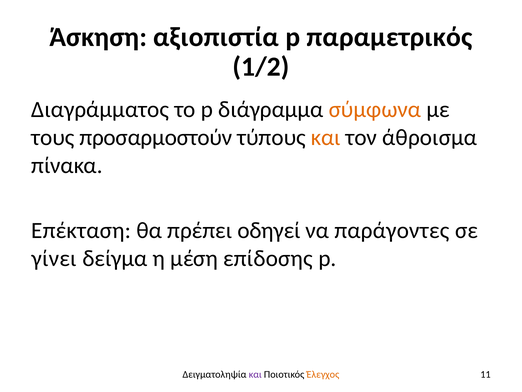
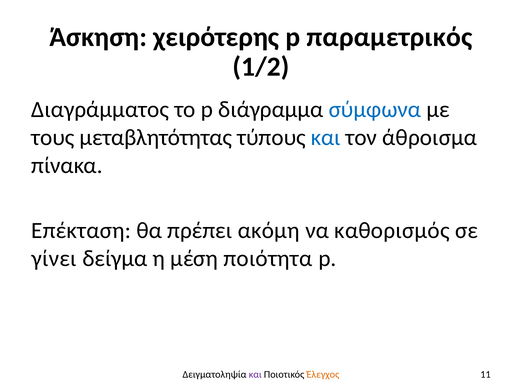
αξιοπιστία: αξιοπιστία -> χειρότερης
σύμφωνα colour: orange -> blue
προσαρμοστούν: προσαρμοστούν -> μεταβλητότητας
και at (326, 137) colour: orange -> blue
οδηγεί: οδηγεί -> ακόμη
παράγοντες: παράγοντες -> καθορισμός
επίδοσης: επίδοσης -> ποιότητα
